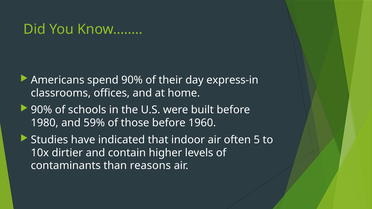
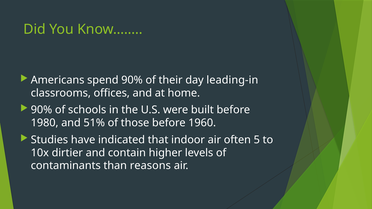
express-in: express-in -> leading-in
59%: 59% -> 51%
